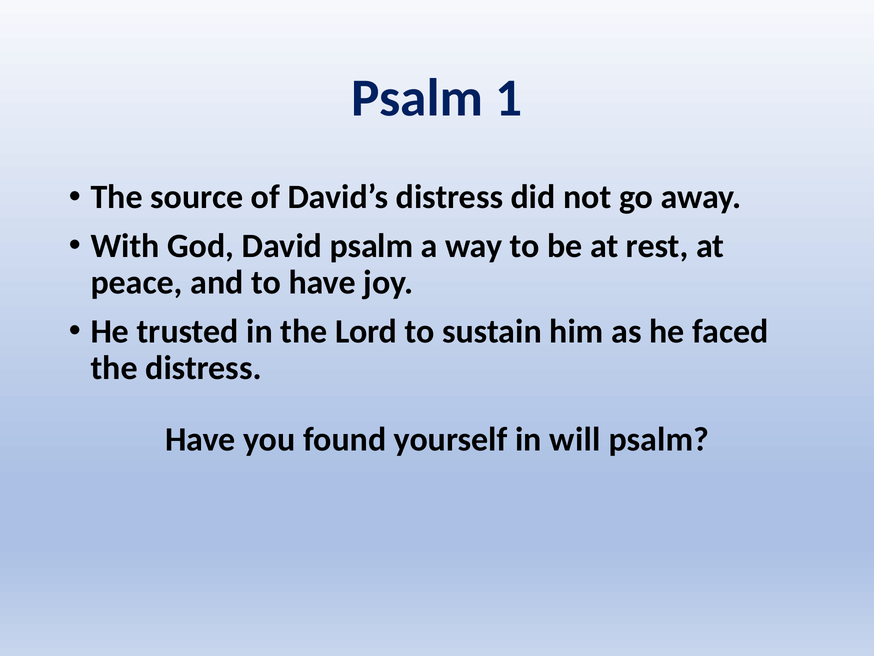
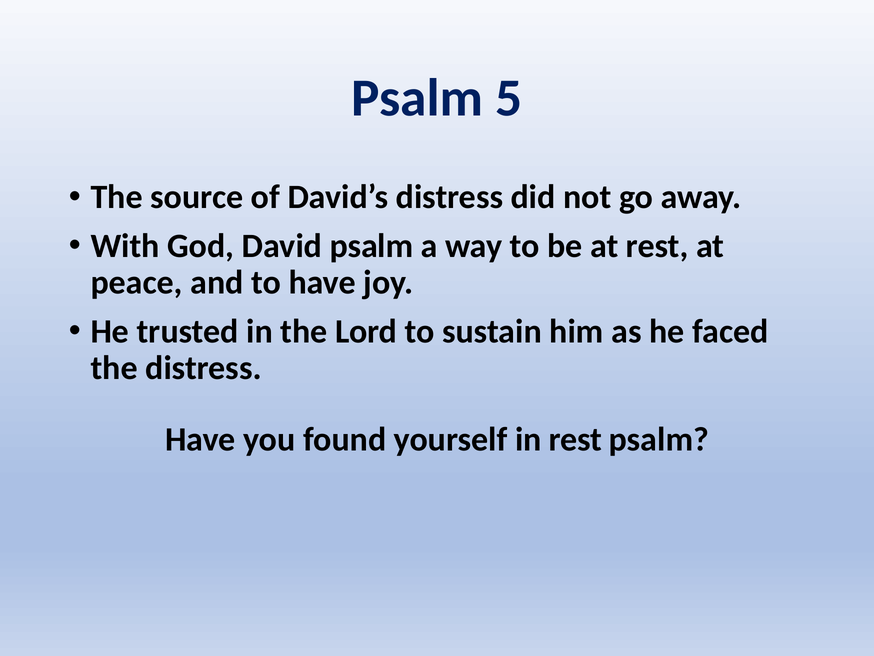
1: 1 -> 5
in will: will -> rest
